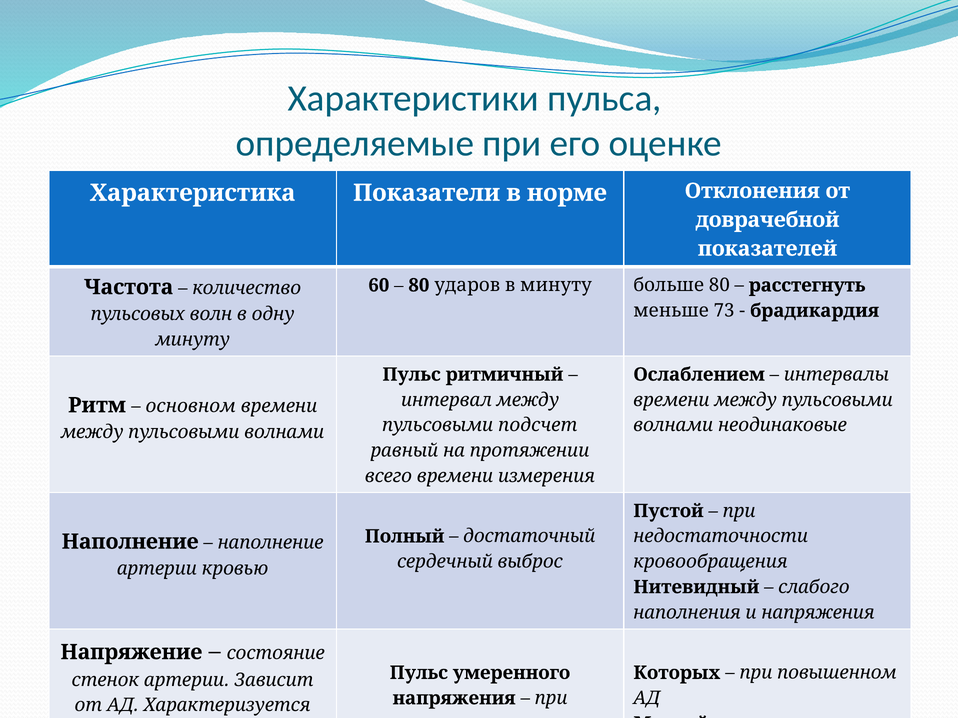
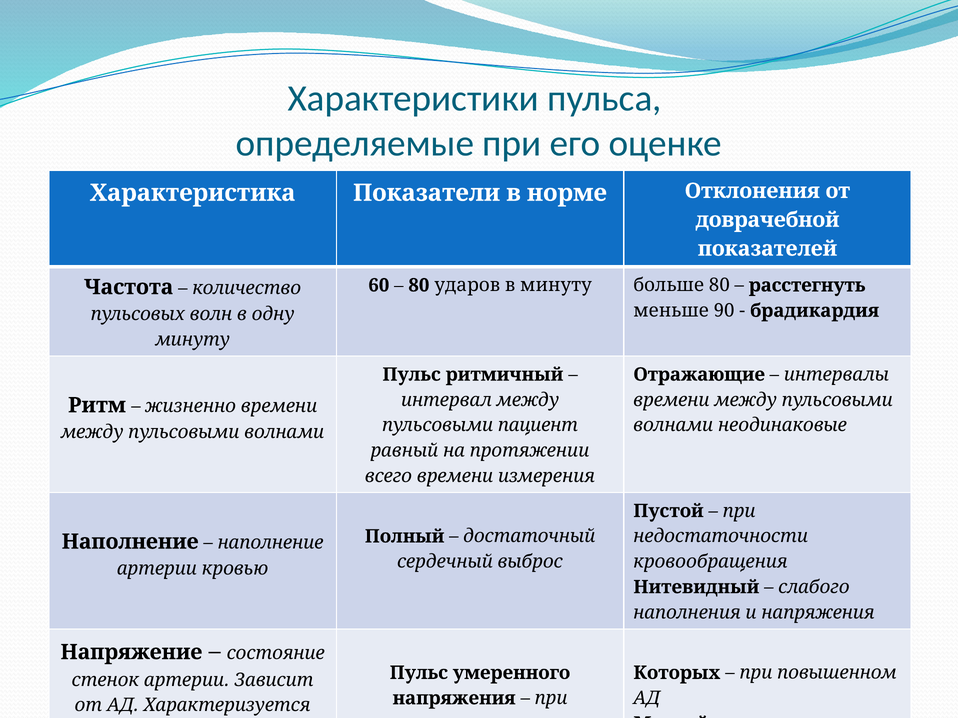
73: 73 -> 90
Ослаблением: Ослаблением -> Отражающие
основном: основном -> жизненно
подсчет: подсчет -> пациент
